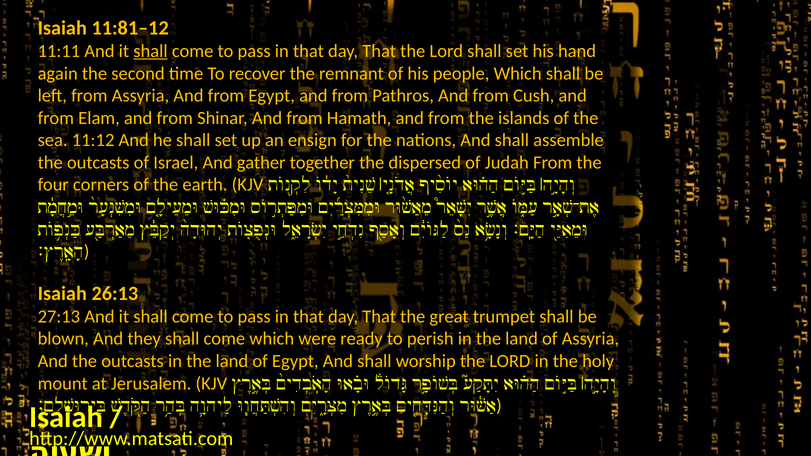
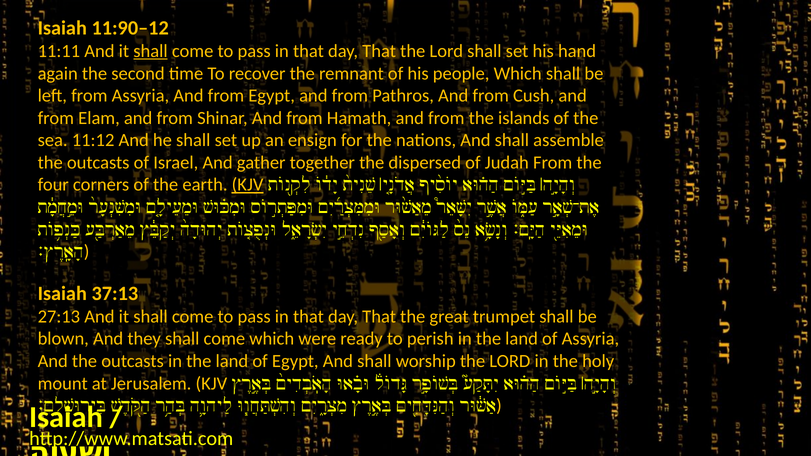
11:81–12: 11:81–12 -> 11:90–12
KJV at (248, 185) underline: none -> present
26:13: 26:13 -> 37:13
